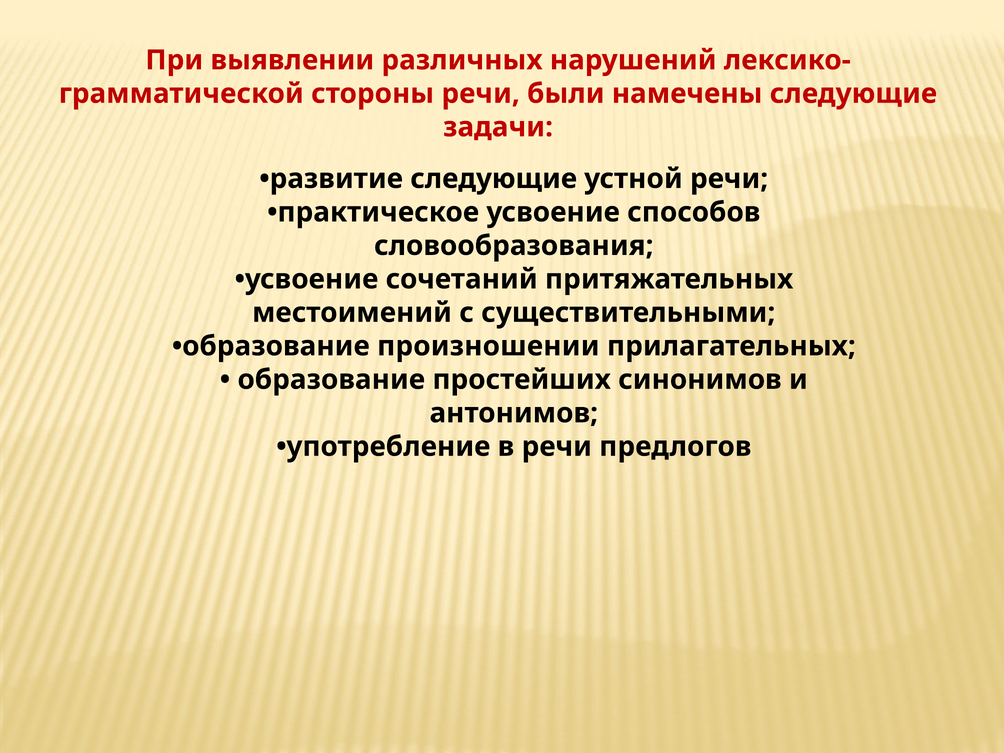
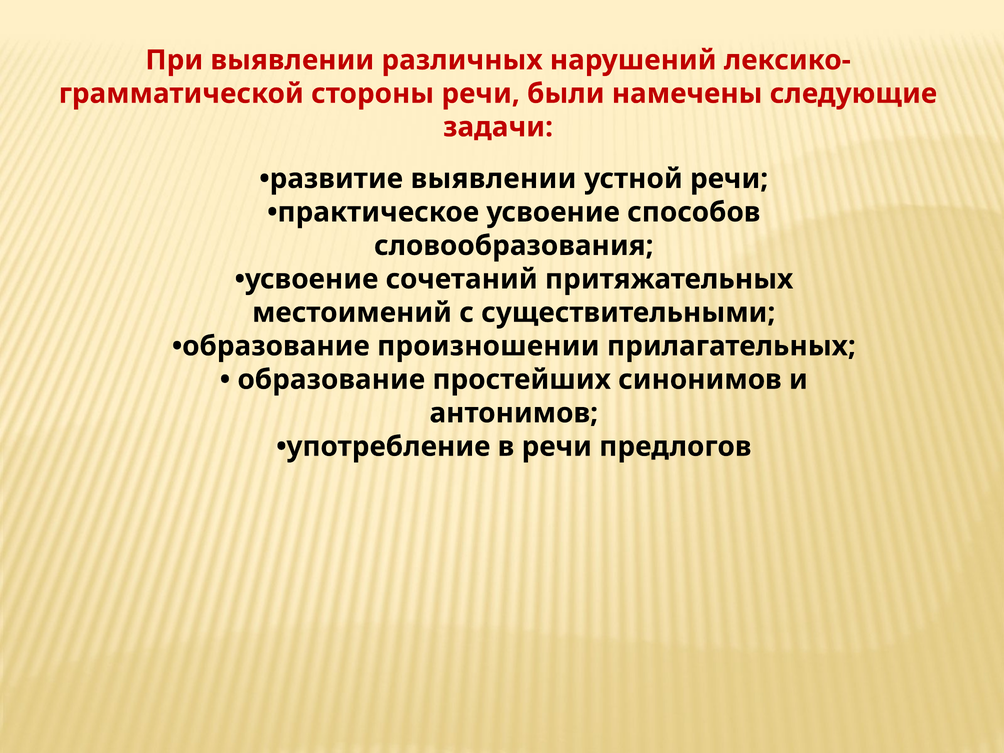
развитие следующие: следующие -> выявлении
